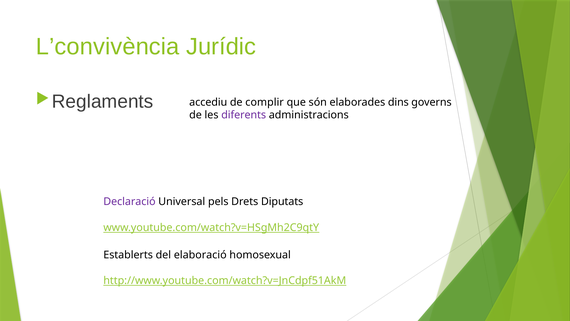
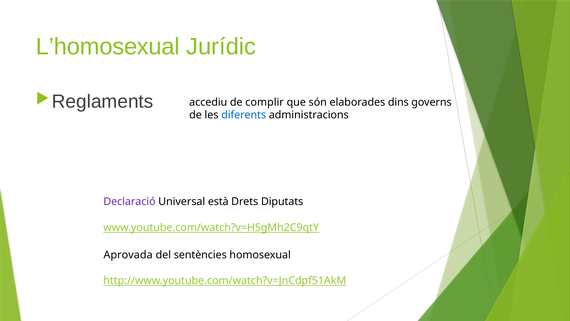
L’convivència: L’convivència -> L’homosexual
diferents colour: purple -> blue
pels: pels -> està
Establerts: Establerts -> Aprovada
elaboració: elaboració -> sentències
